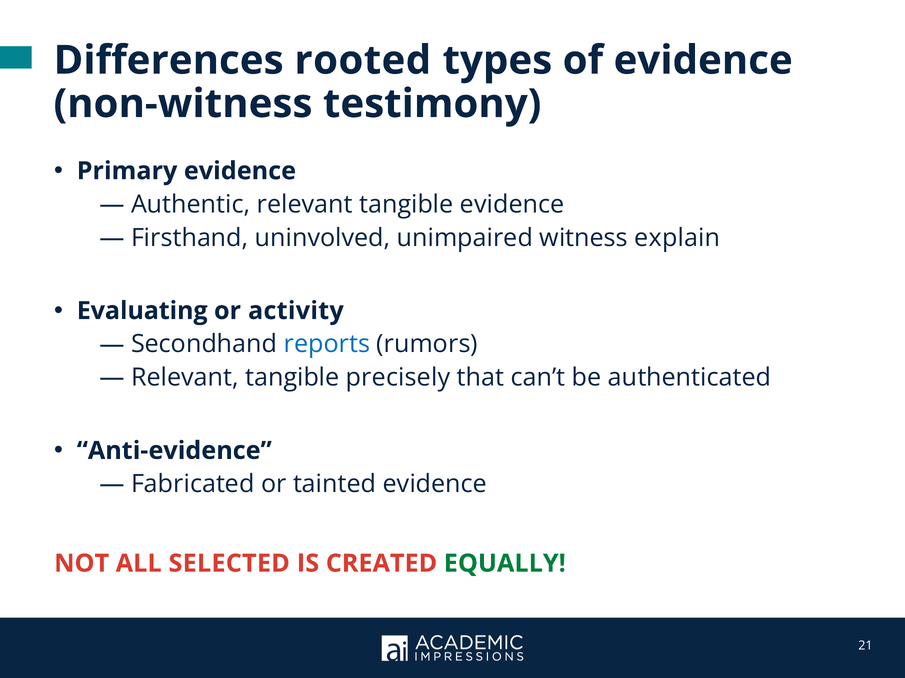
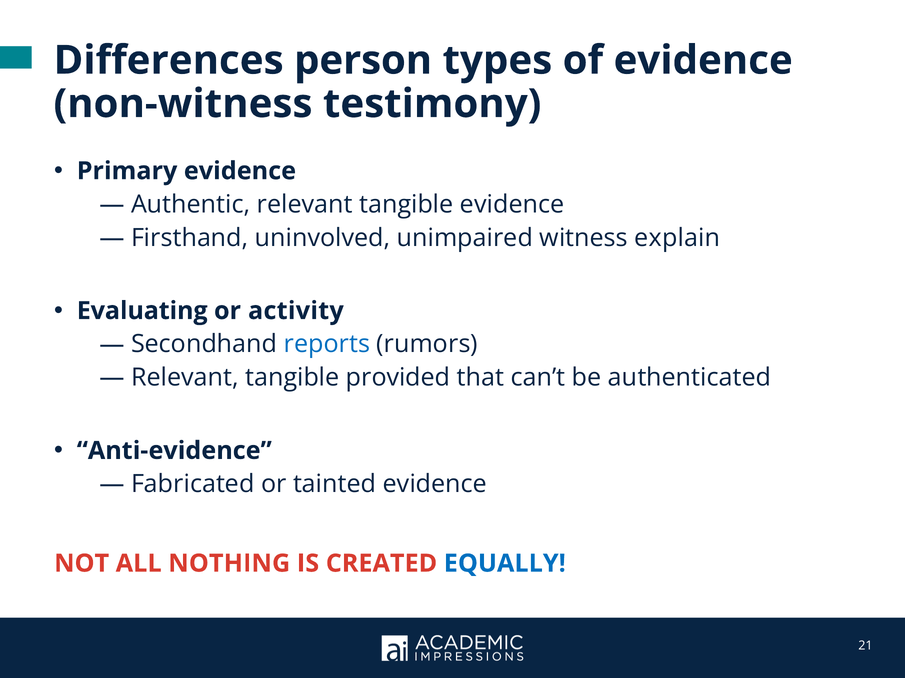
rooted: rooted -> person
precisely: precisely -> provided
SELECTED: SELECTED -> NOTHING
EQUALLY colour: green -> blue
